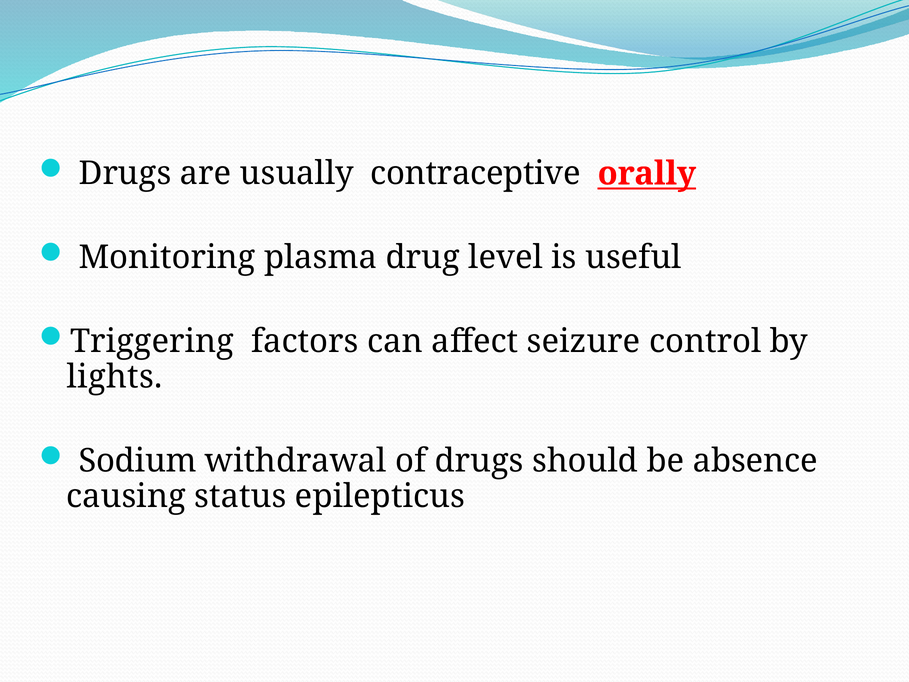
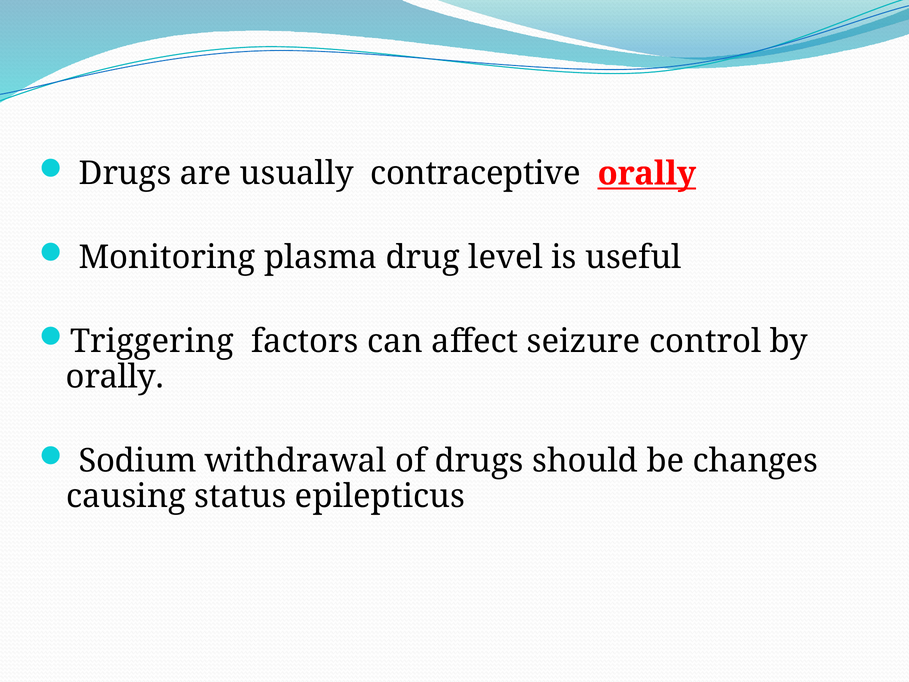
lights at (115, 377): lights -> orally
absence: absence -> changes
